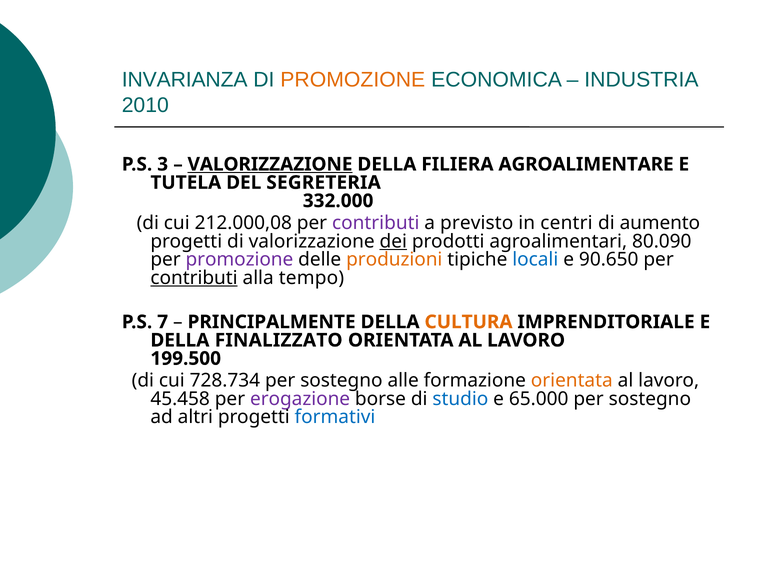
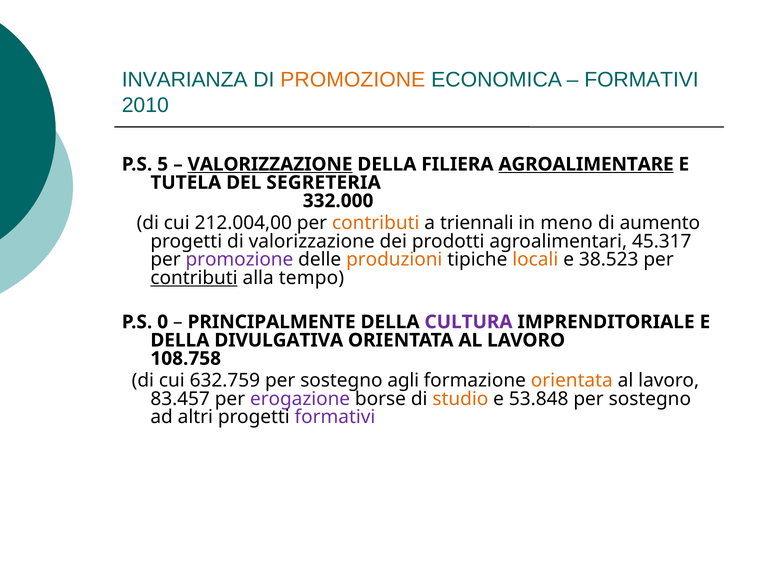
INDUSTRIA at (641, 80): INDUSTRIA -> FORMATIVI
3: 3 -> 5
AGROALIMENTARE underline: none -> present
212.000,08: 212.000,08 -> 212.004,00
contributi at (376, 223) colour: purple -> orange
previsto: previsto -> triennali
centri: centri -> meno
dei underline: present -> none
80.090: 80.090 -> 45.317
locali colour: blue -> orange
90.650: 90.650 -> 38.523
7: 7 -> 0
CULTURA colour: orange -> purple
FINALIZZATO: FINALIZZATO -> DIVULGATIVA
199.500: 199.500 -> 108.758
728.734: 728.734 -> 632.759
alle: alle -> agli
45.458: 45.458 -> 83.457
studio colour: blue -> orange
65.000: 65.000 -> 53.848
formativi at (335, 418) colour: blue -> purple
